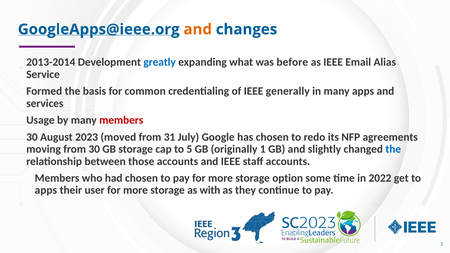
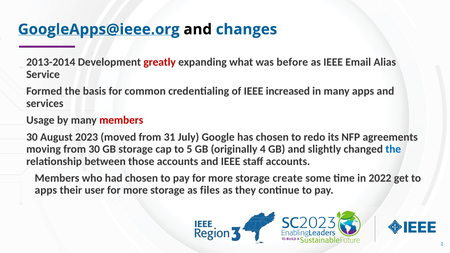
and at (198, 29) colour: orange -> black
greatly colour: blue -> red
generally: generally -> increased
1: 1 -> 4
option: option -> create
with: with -> files
